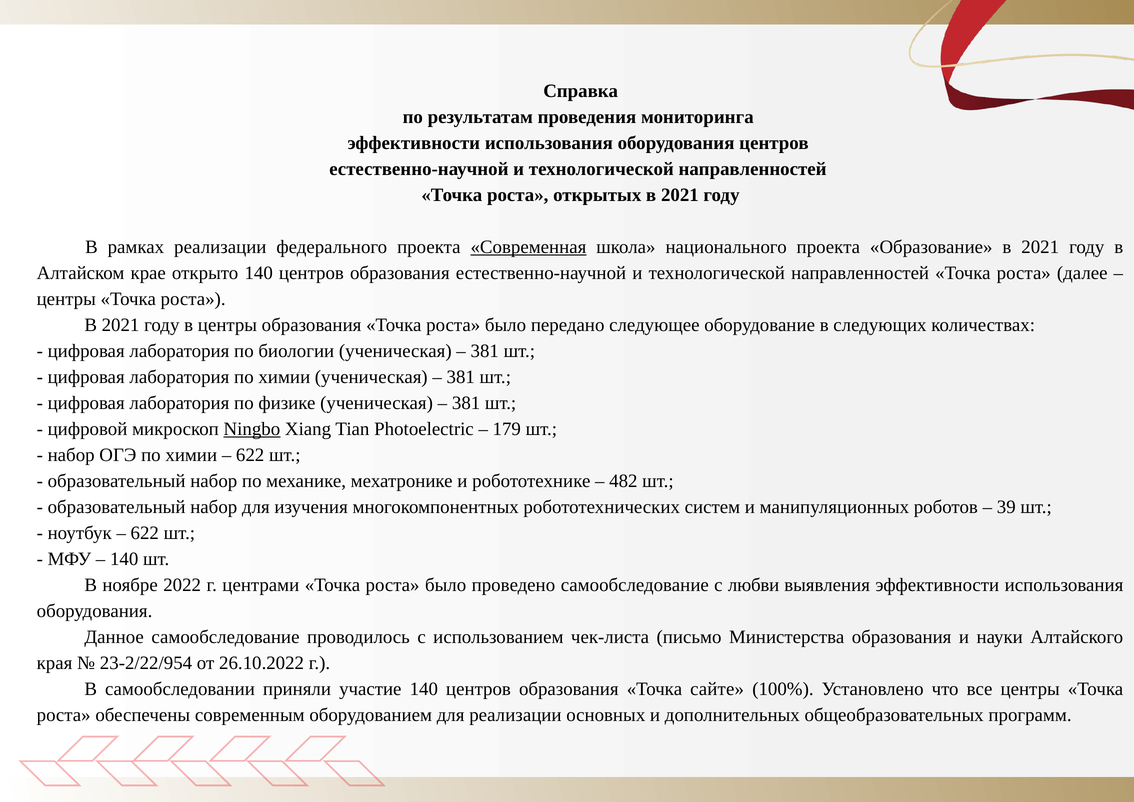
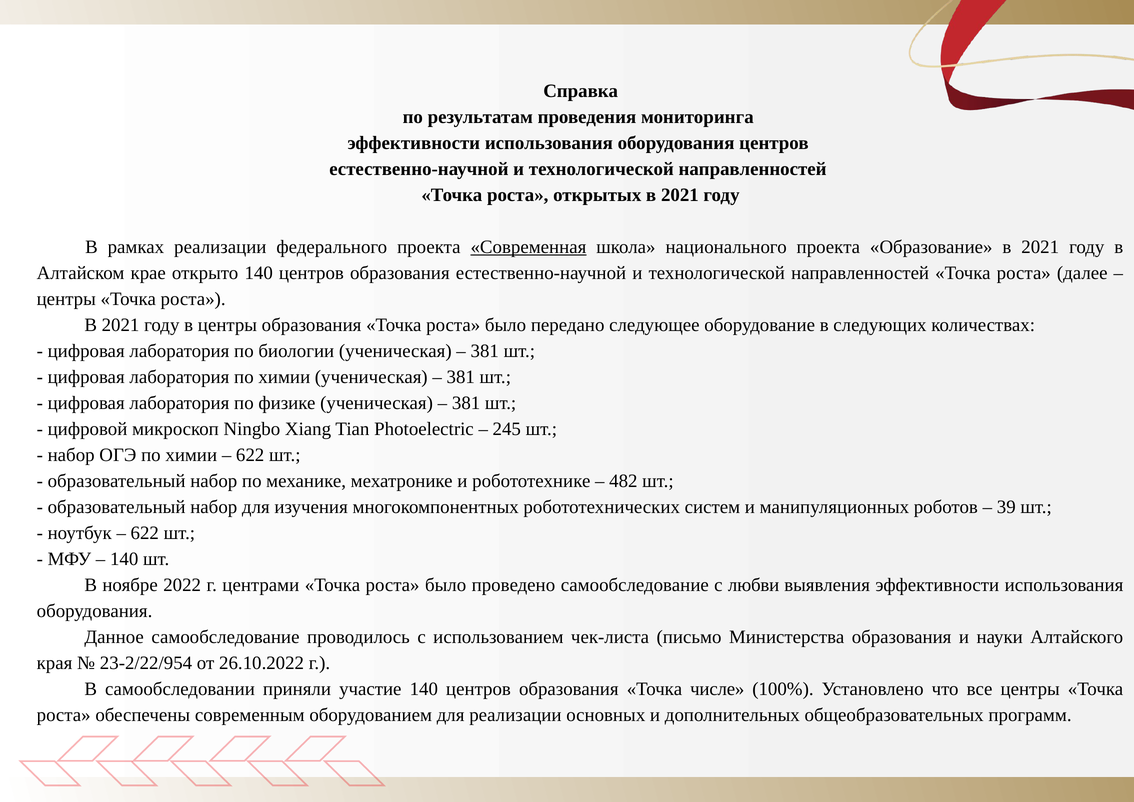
Ningbo underline: present -> none
179: 179 -> 245
сайте: сайте -> числе
